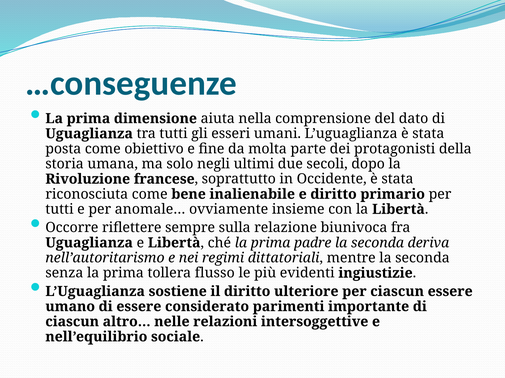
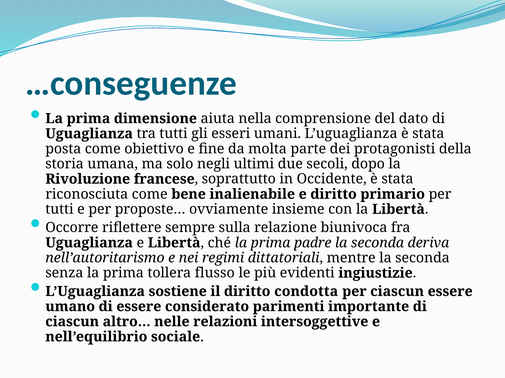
anomale…: anomale… -> proposte…
ulteriore: ulteriore -> condotta
